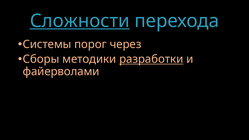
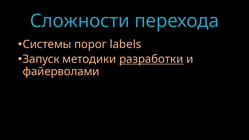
Сложности underline: present -> none
через: через -> labels
Сборы: Сборы -> Запуск
